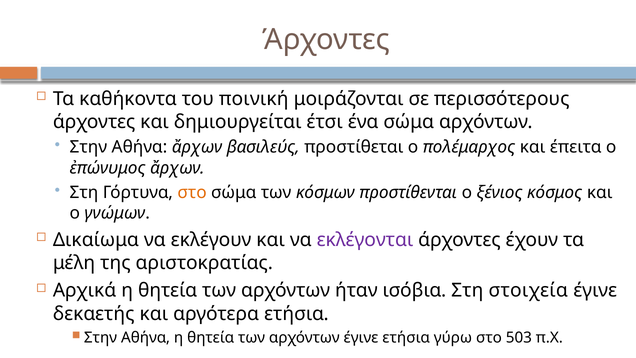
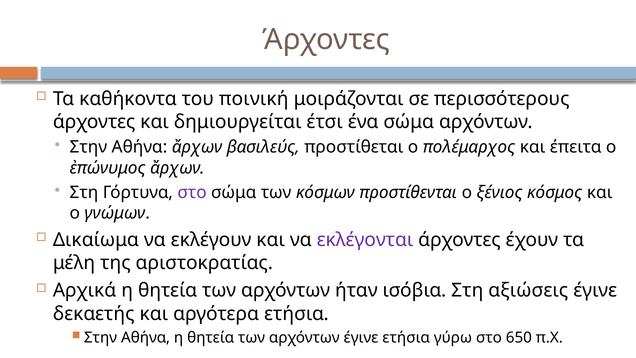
στο at (192, 192) colour: orange -> purple
στοιχεία: στοιχεία -> αξιώσεις
503: 503 -> 650
